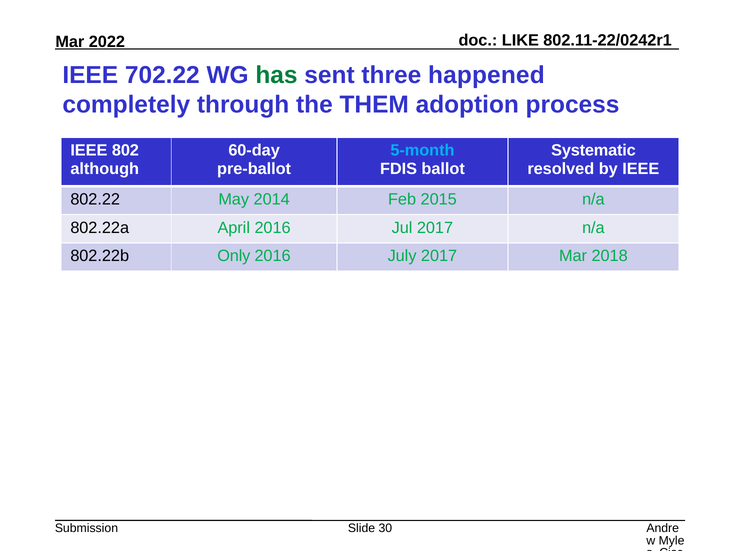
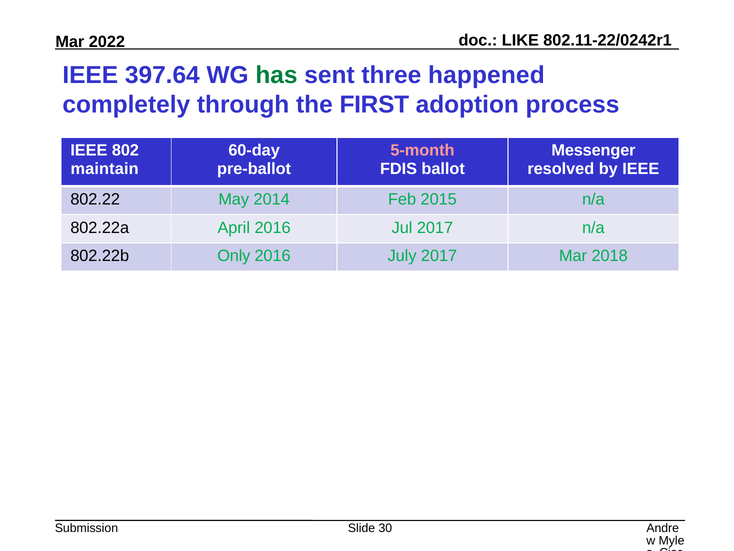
702.22: 702.22 -> 397.64
THEM: THEM -> FIRST
5-month colour: light blue -> pink
Systematic: Systematic -> Messenger
although: although -> maintain
